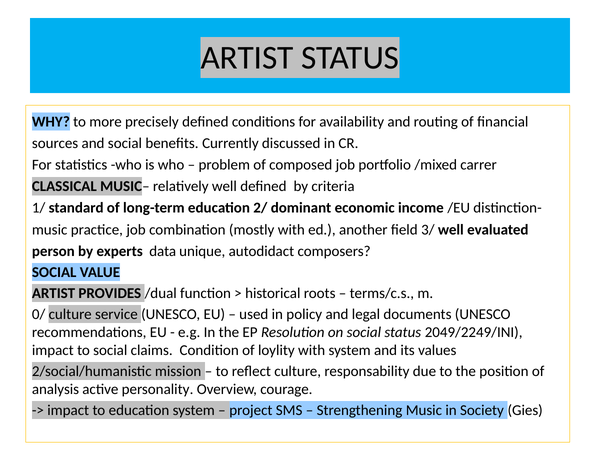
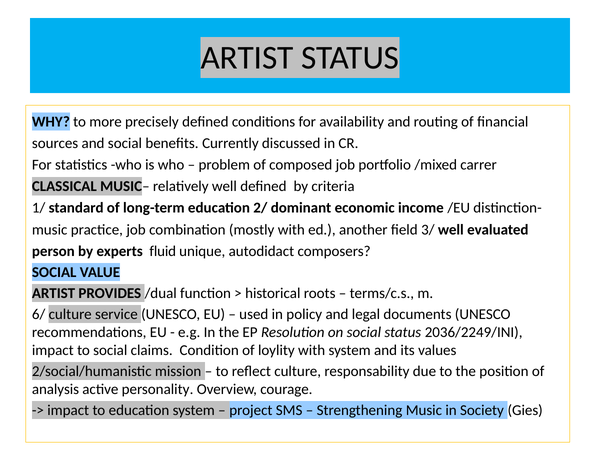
data: data -> fluid
0/: 0/ -> 6/
2049/2249/INI: 2049/2249/INI -> 2036/2249/INI
